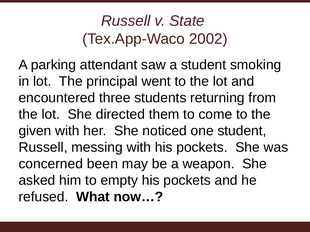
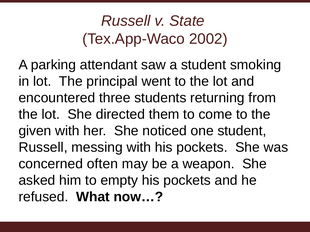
been: been -> often
